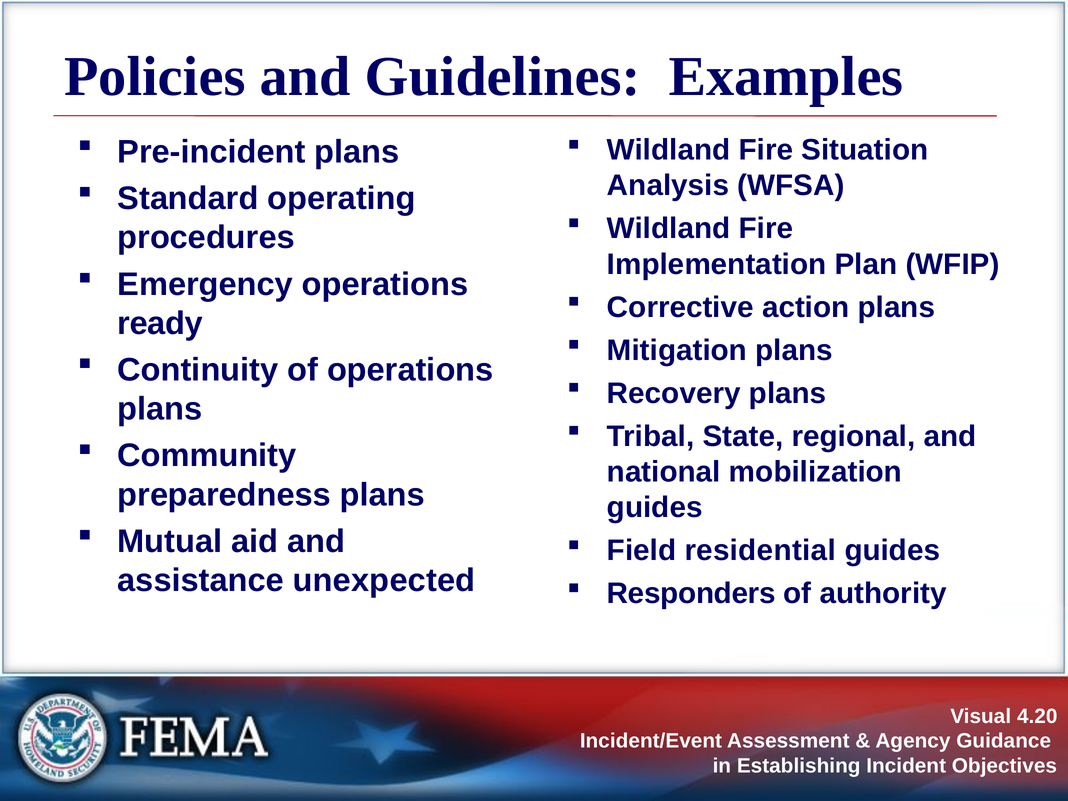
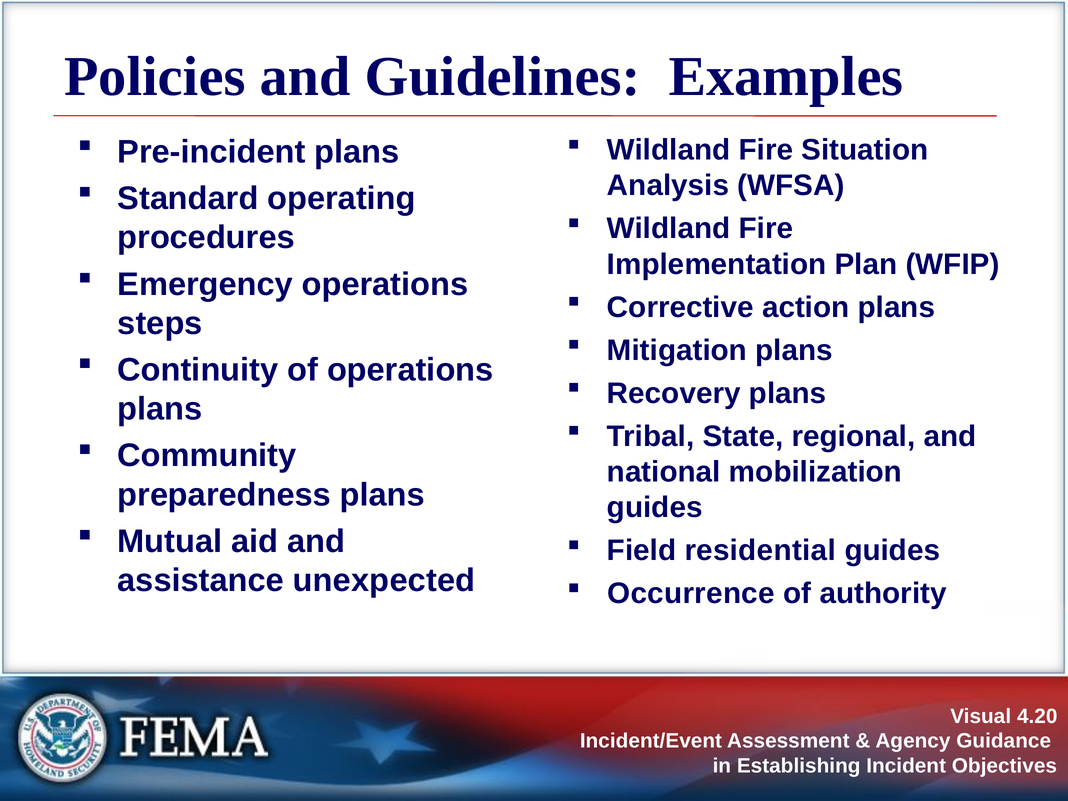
ready: ready -> steps
Responders: Responders -> Occurrence
